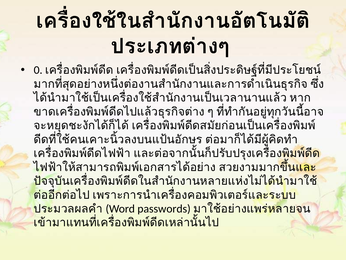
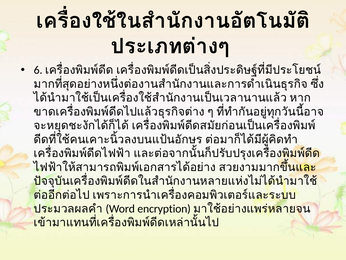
0: 0 -> 6
passwords: passwords -> encryption
